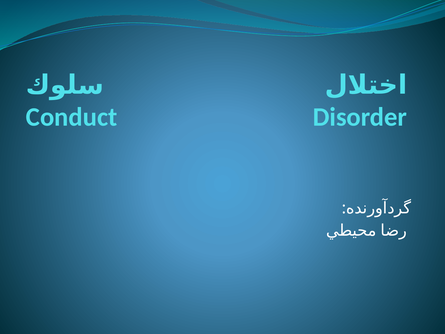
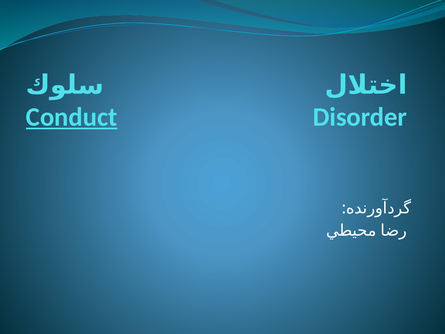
Conduct underline: none -> present
